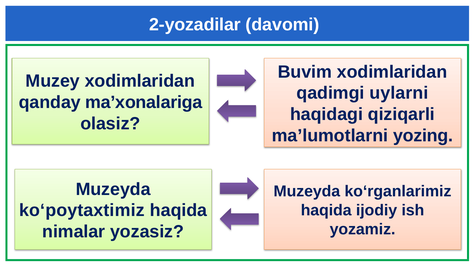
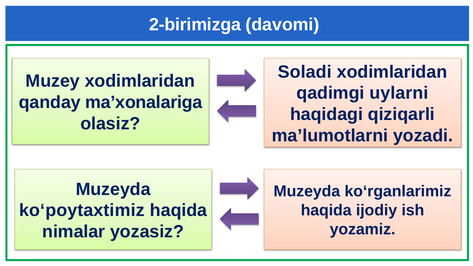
2-yozadilar: 2-yozadilar -> 2-birimizga
Buvim: Buvim -> Soladi
yozing: yozing -> yozadi
